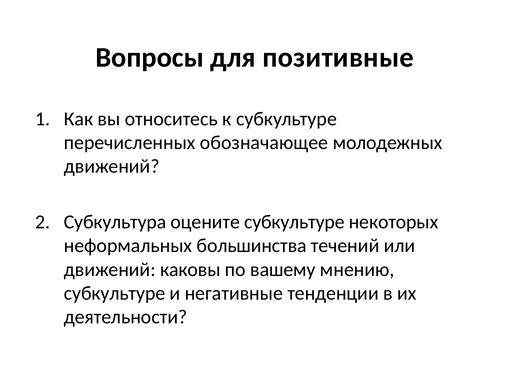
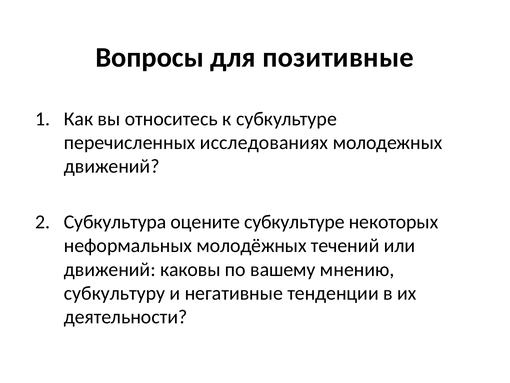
обозначающее: обозначающее -> исследованиях
большинства: большинства -> молодёжных
субкультуре at (115, 293): субкультуре -> субкультуру
